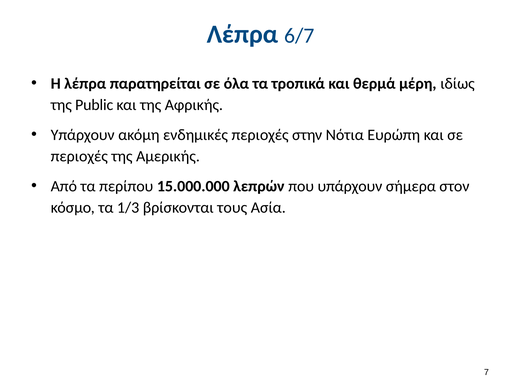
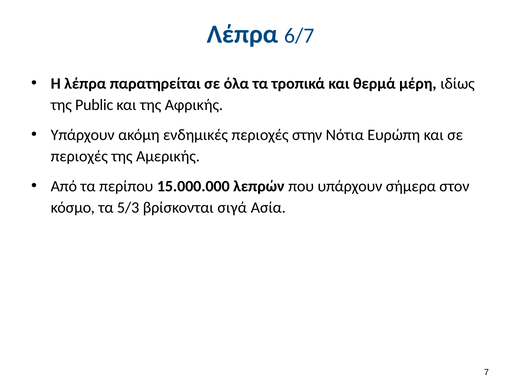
1/3: 1/3 -> 5/3
τους: τους -> σιγά
